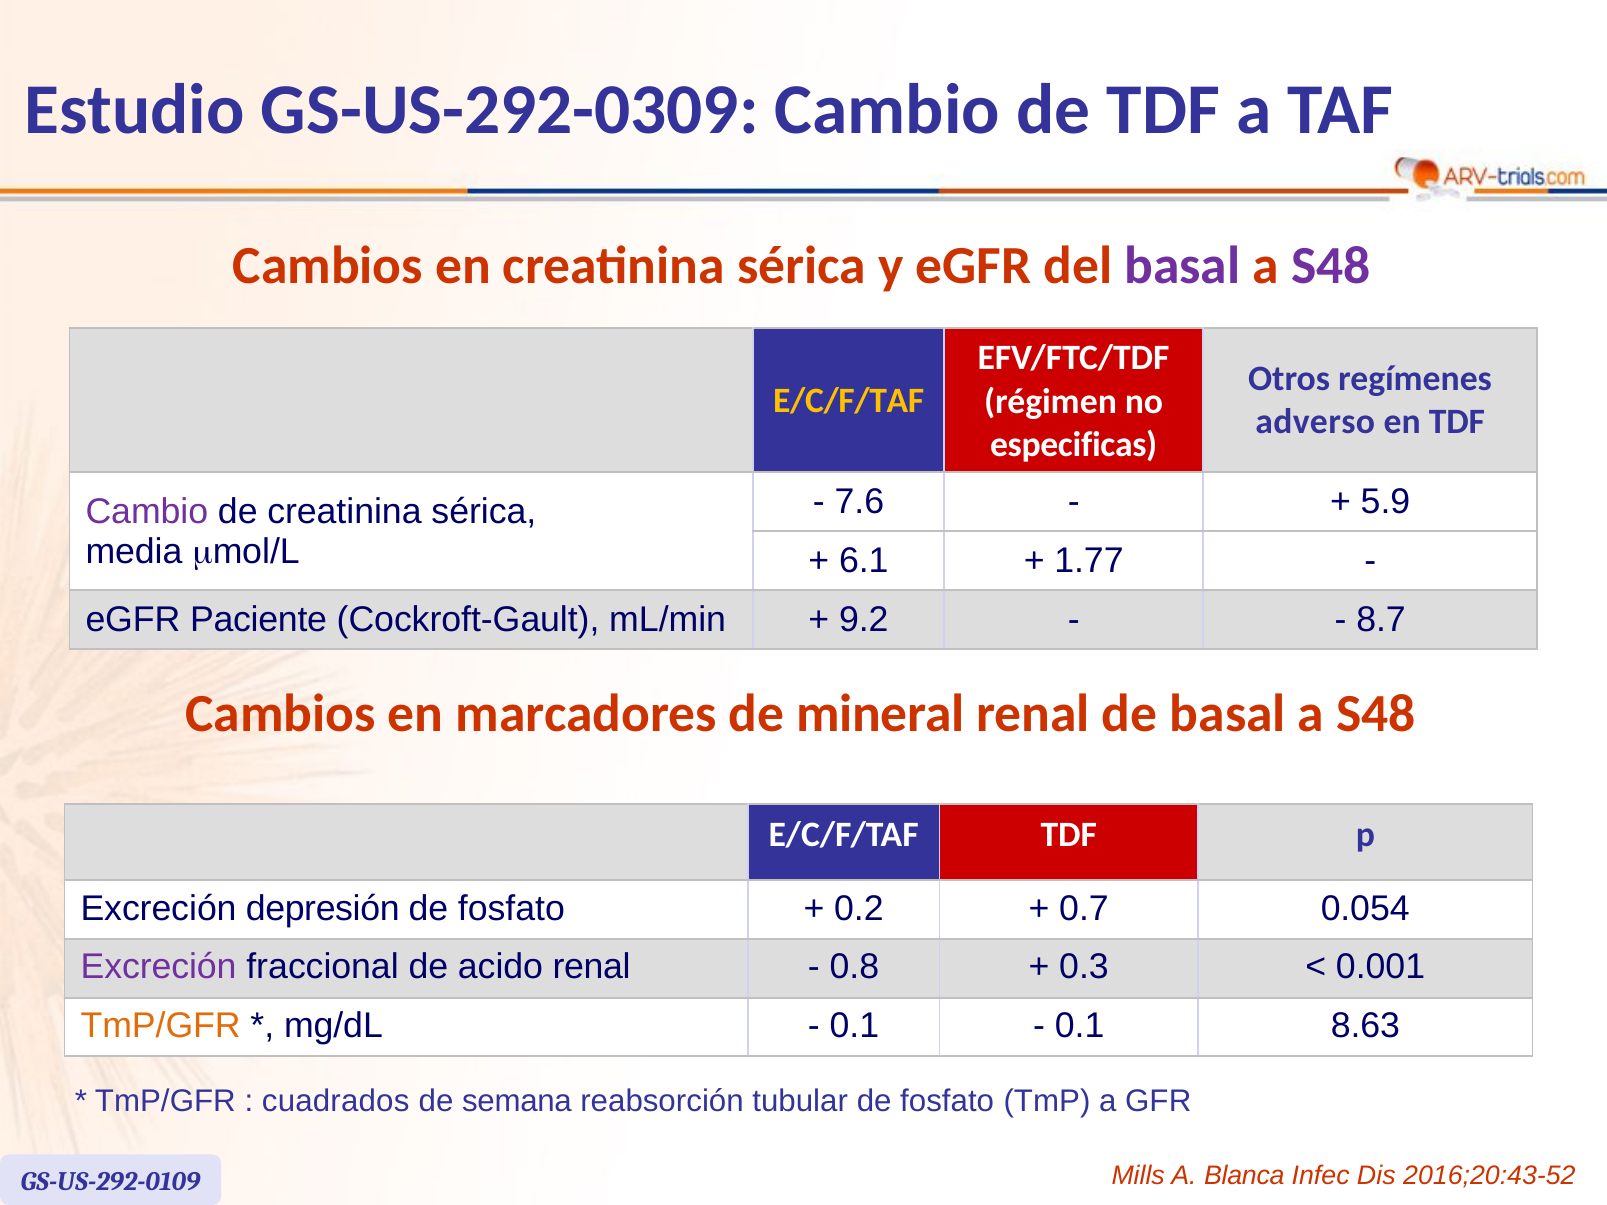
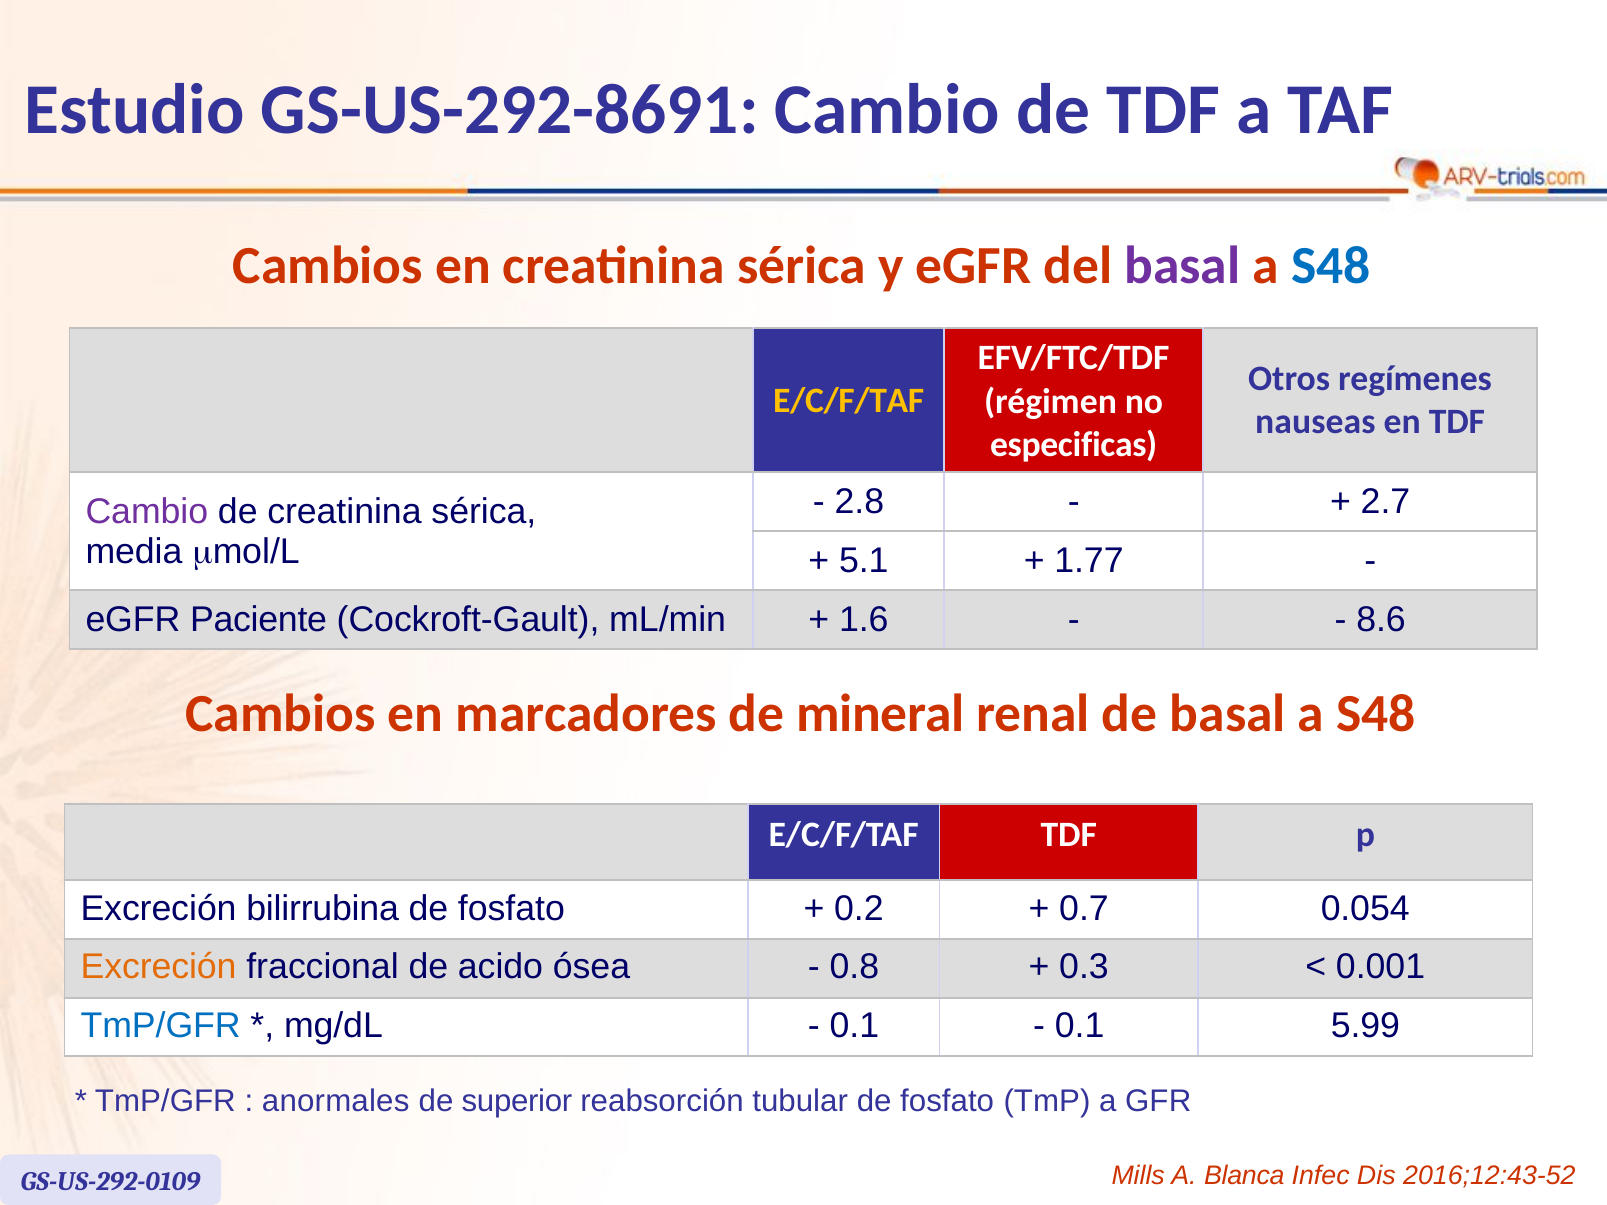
GS-US-292-0309: GS-US-292-0309 -> GS-US-292-8691
S48 at (1331, 266) colour: purple -> blue
adverso: adverso -> nauseas
7.6: 7.6 -> 2.8
5.9: 5.9 -> 2.7
6.1: 6.1 -> 5.1
9.2: 9.2 -> 1.6
8.7: 8.7 -> 8.6
depresión: depresión -> bilirrubina
Excreción at (159, 967) colour: purple -> orange
acido renal: renal -> ósea
TmP/GFR at (161, 1026) colour: orange -> blue
8.63: 8.63 -> 5.99
cuadrados: cuadrados -> anormales
semana: semana -> superior
2016;20:43-52: 2016;20:43-52 -> 2016;12:43-52
